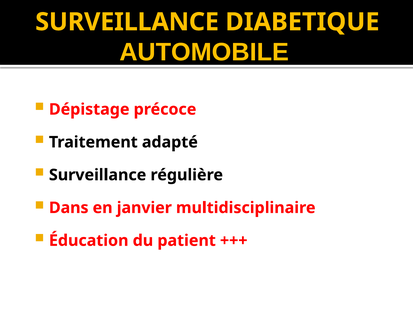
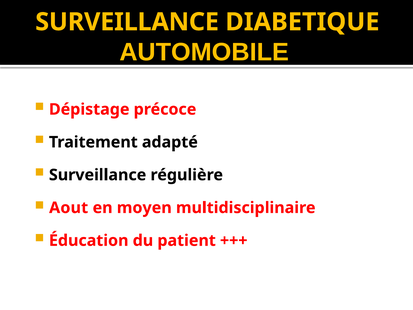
Dans: Dans -> Aout
janvier: janvier -> moyen
